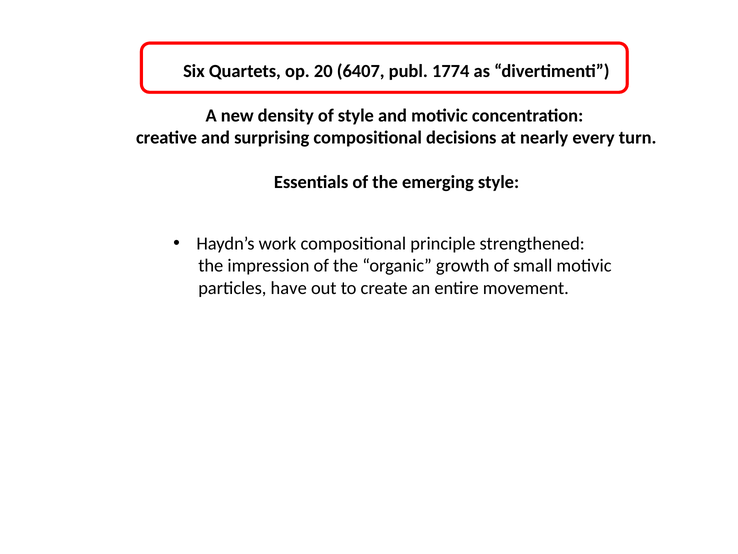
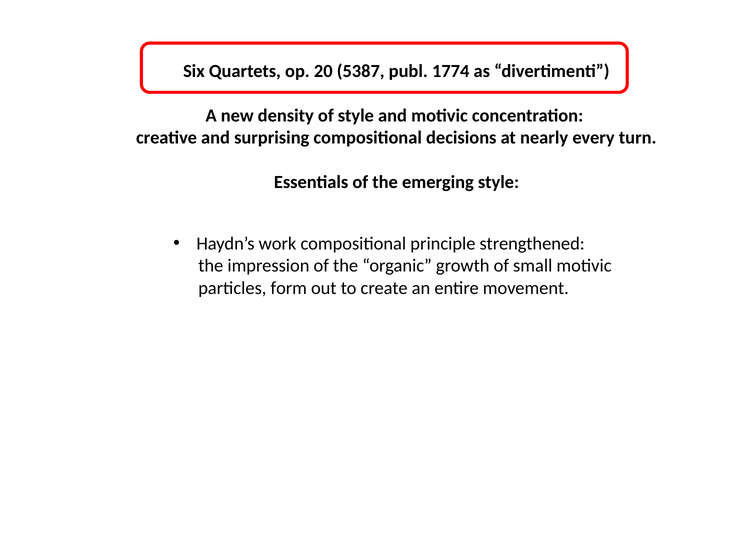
6407: 6407 -> 5387
have: have -> form
